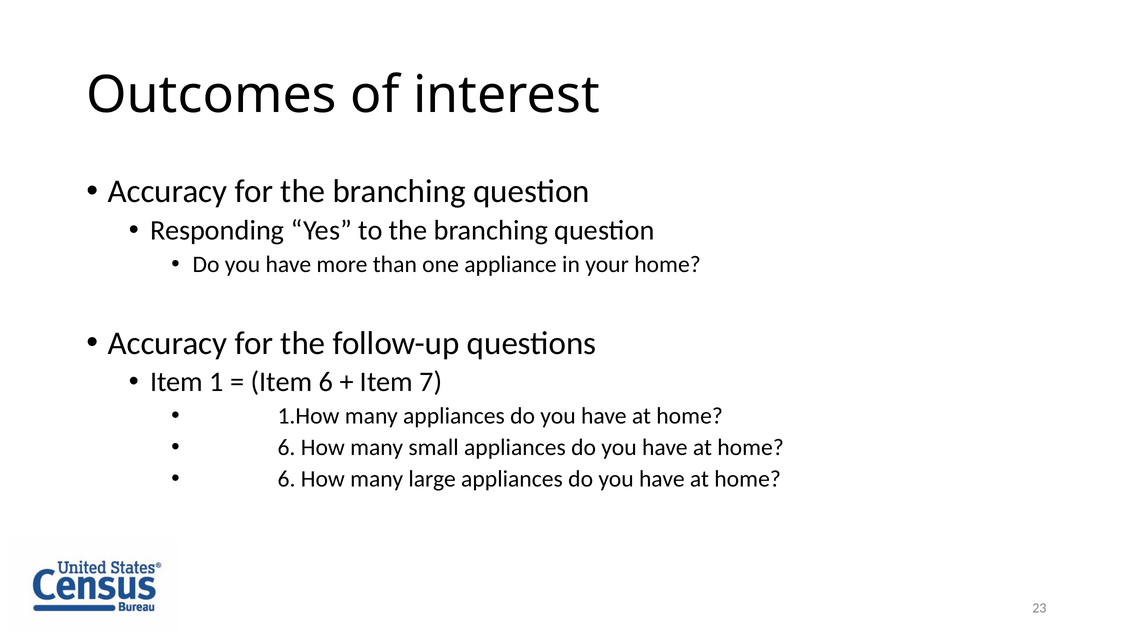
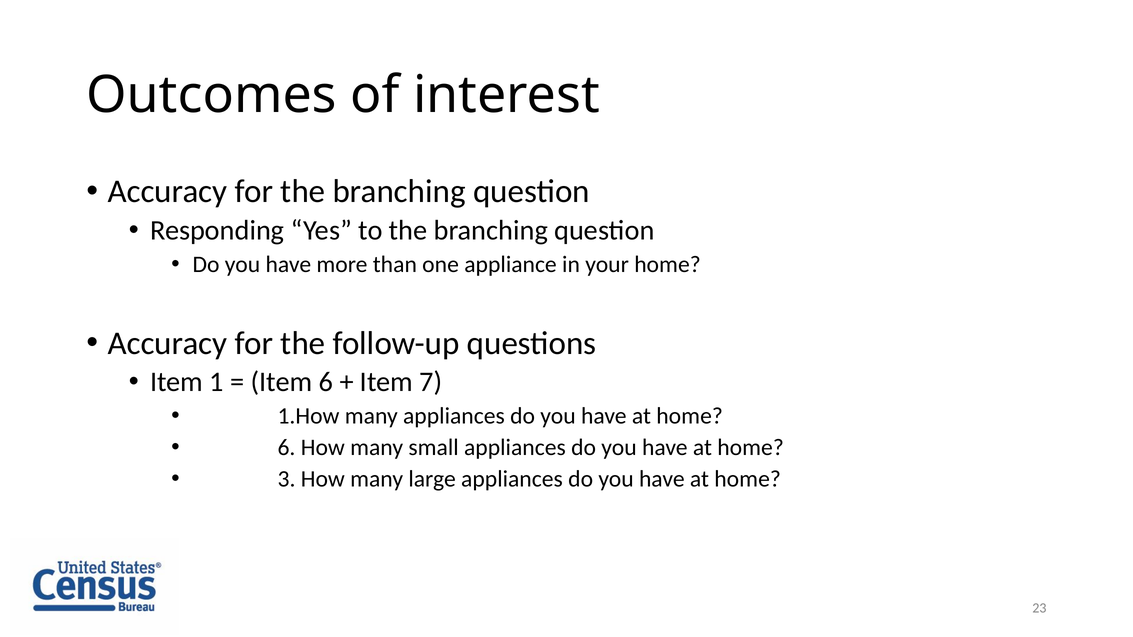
6 at (287, 479): 6 -> 3
